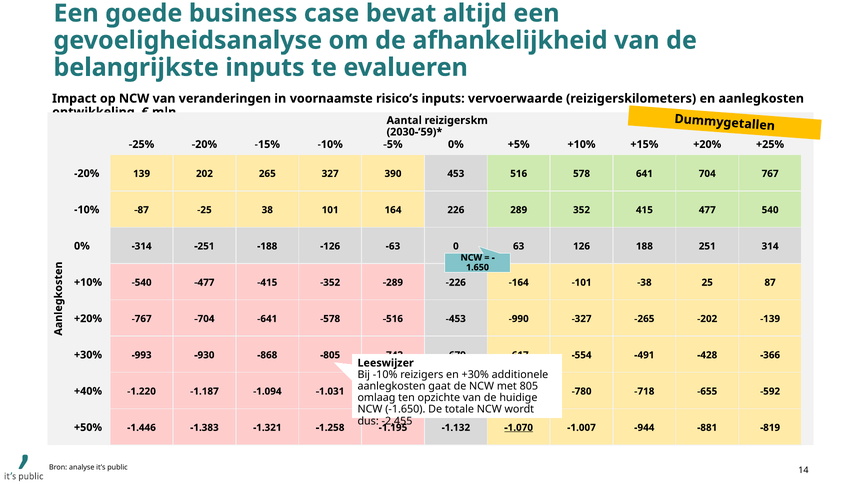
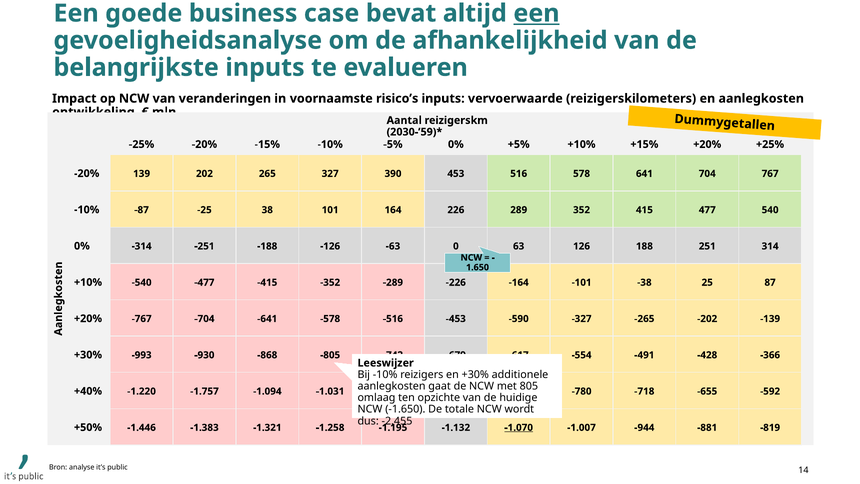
een at (536, 13) underline: none -> present
-990: -990 -> -590
-1.187: -1.187 -> -1.757
